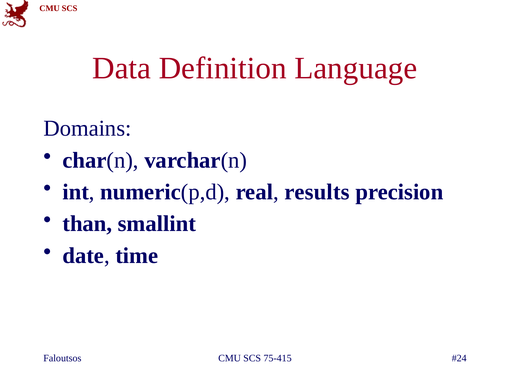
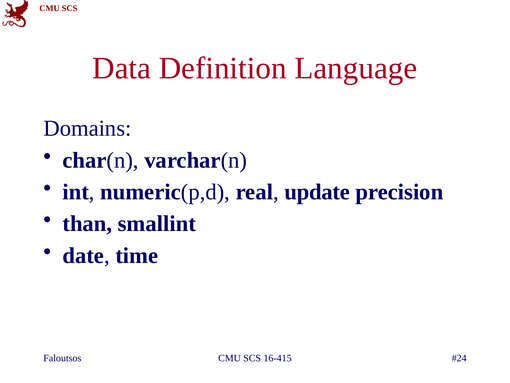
results: results -> update
75-415: 75-415 -> 16-415
